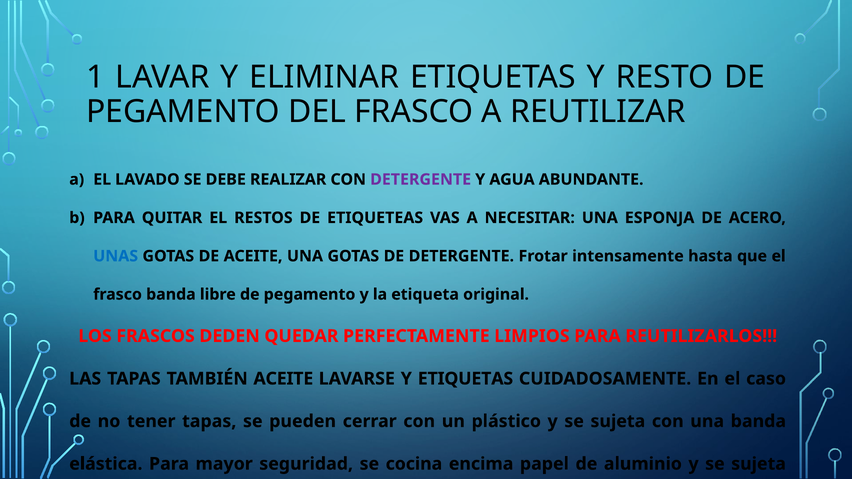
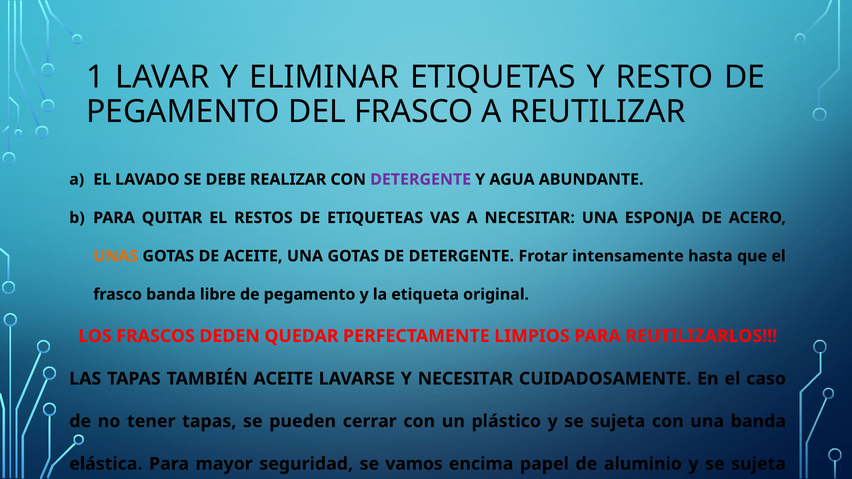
UNAS colour: blue -> orange
Y ETIQUETAS: ETIQUETAS -> NECESITAR
cocina: cocina -> vamos
